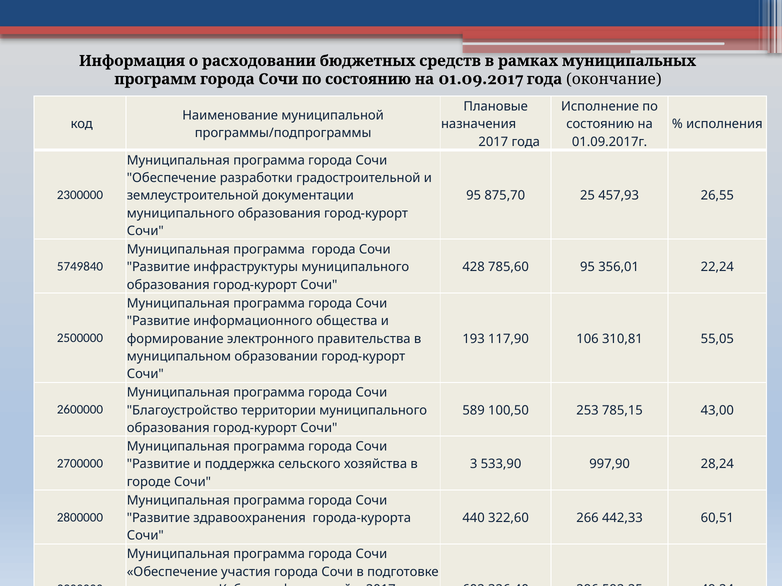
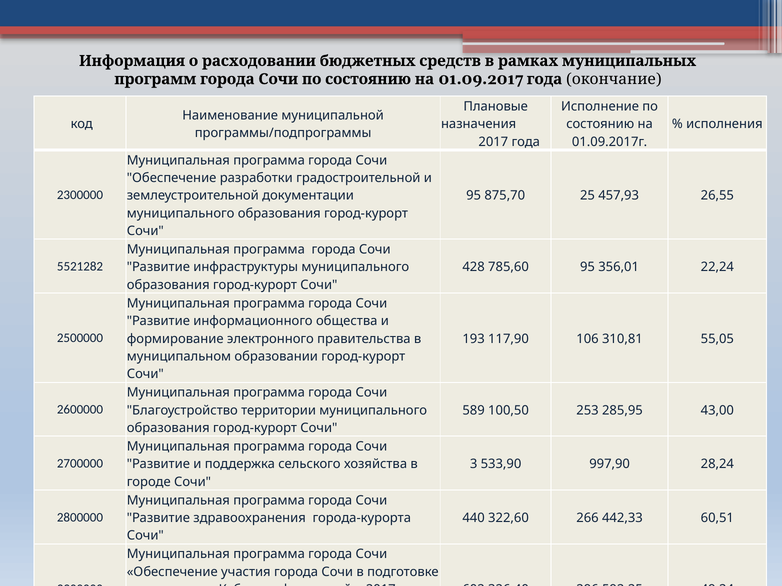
5749840: 5749840 -> 5521282
785,15: 785,15 -> 285,95
